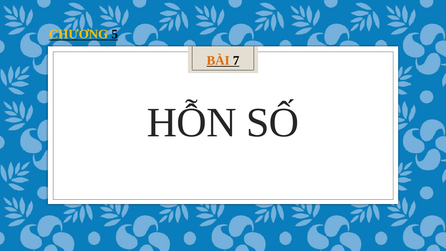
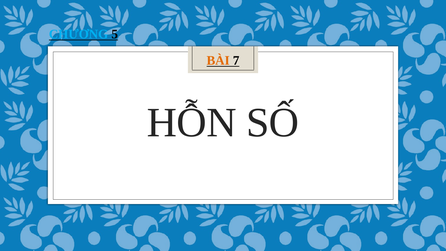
CHƯƠNG colour: yellow -> light blue
